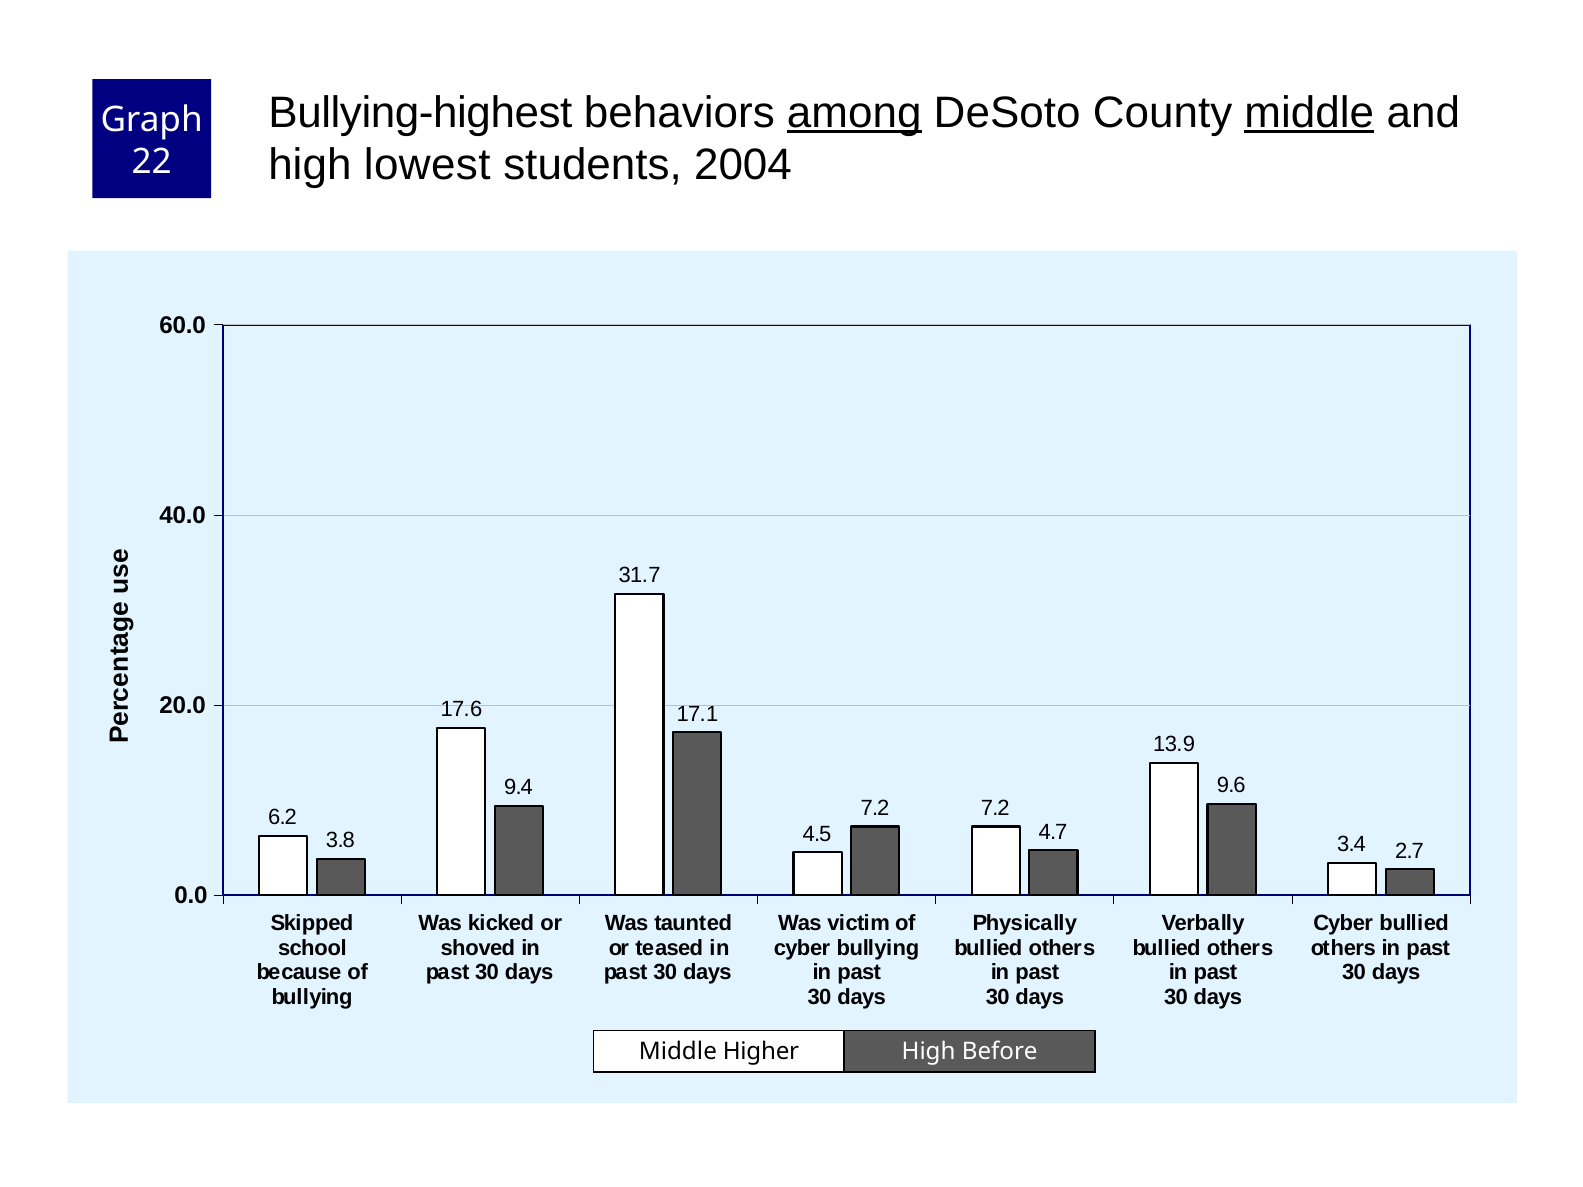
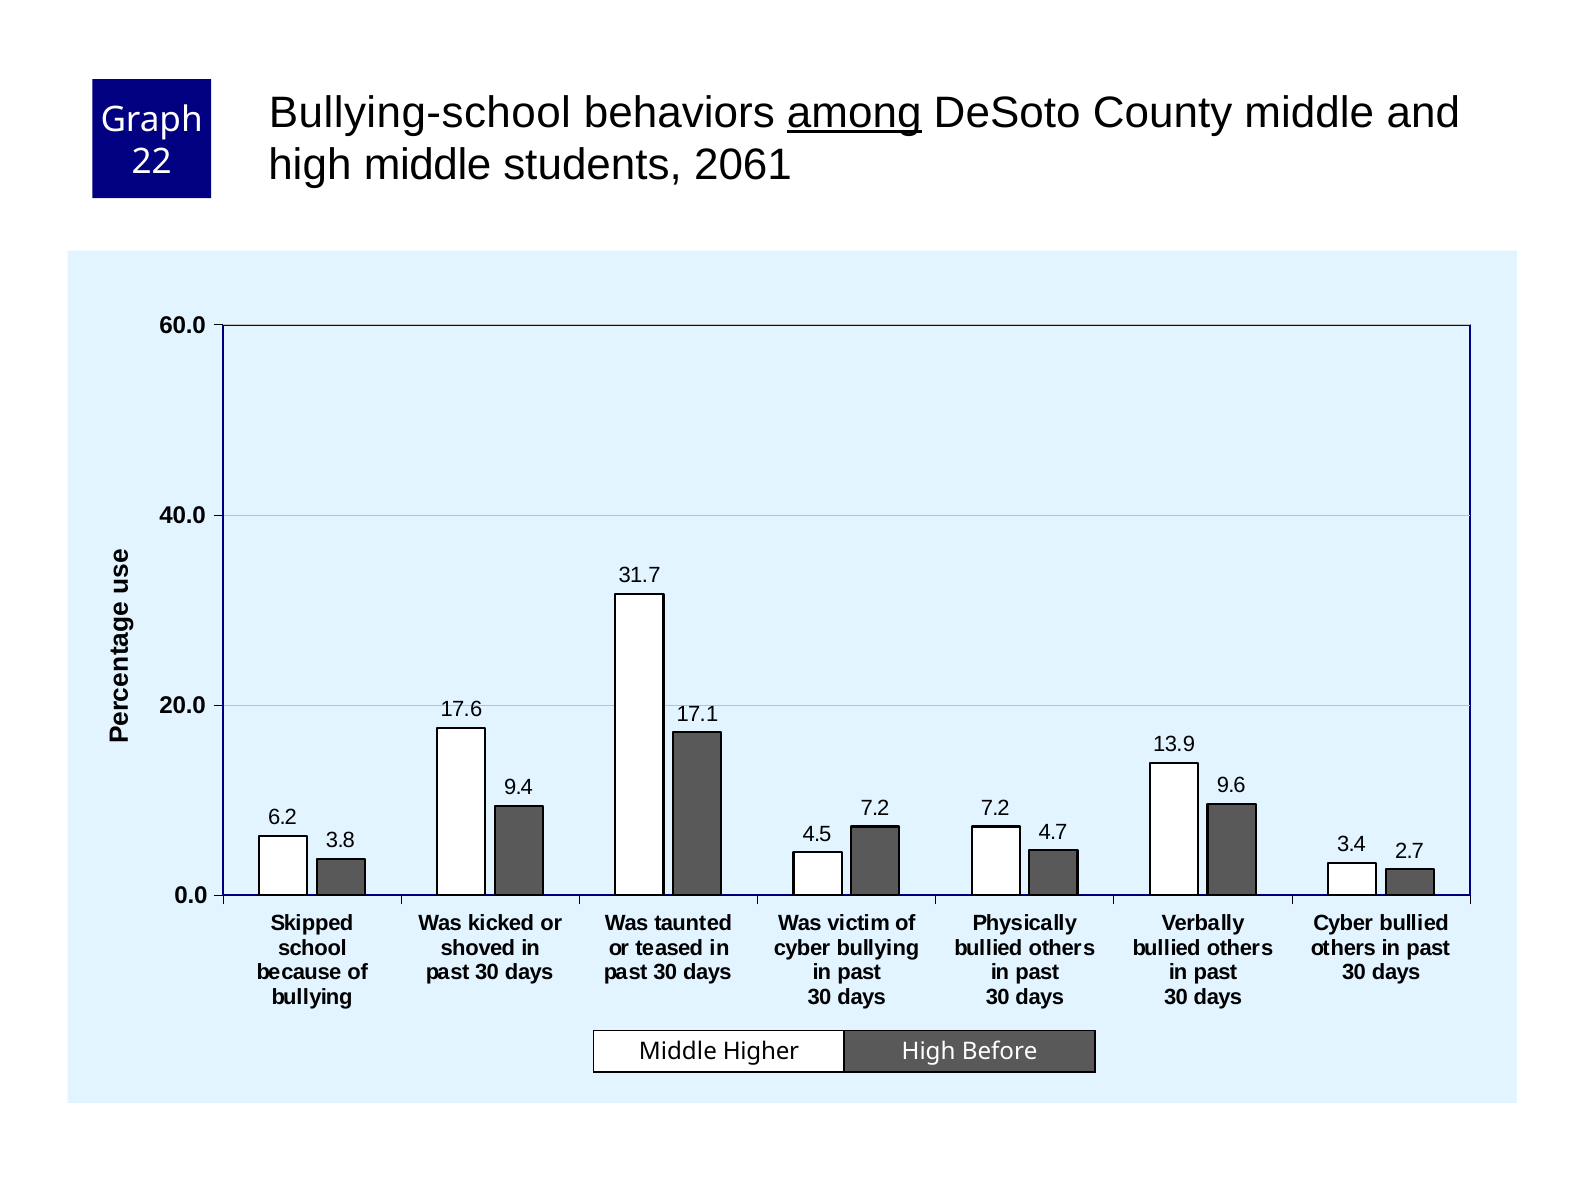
Bullying-highest: Bullying-highest -> Bullying-school
middle at (1309, 113) underline: present -> none
high lowest: lowest -> middle
2004: 2004 -> 2061
